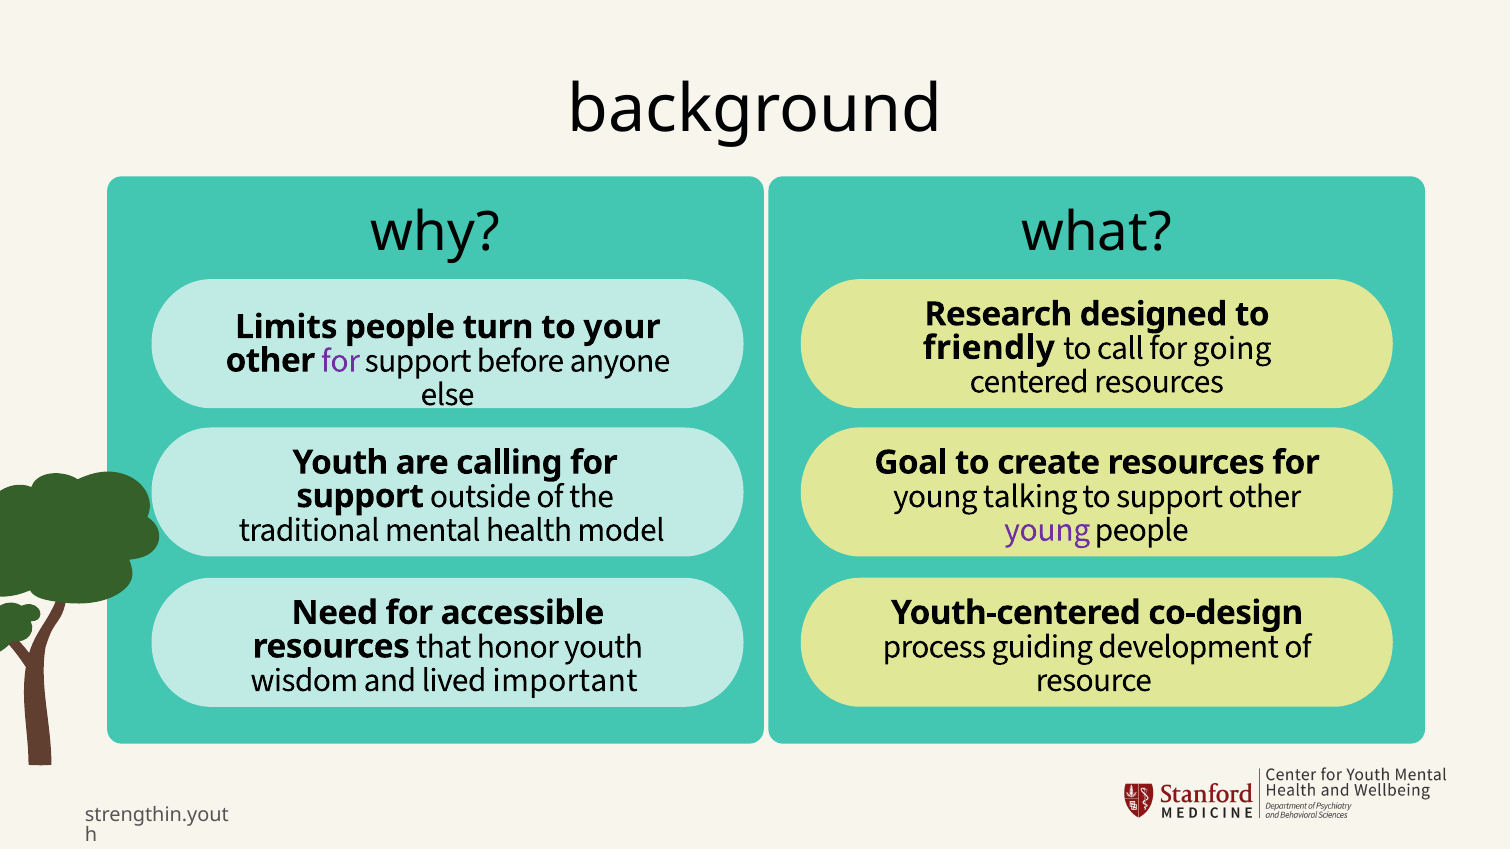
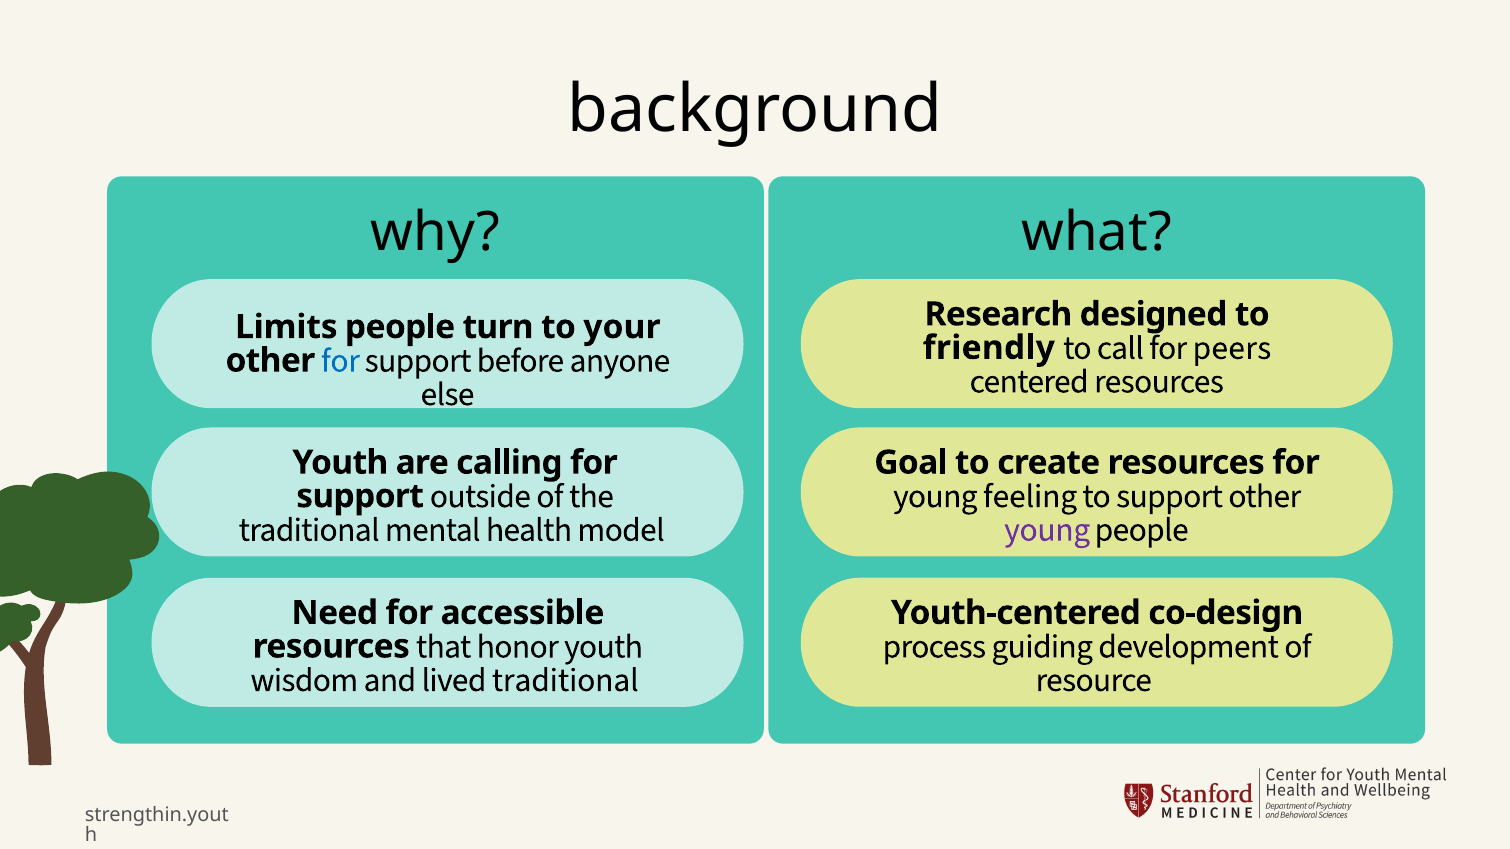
going: going -> peers
for at (340, 361) colour: purple -> blue
talking: talking -> feeling
lived important: important -> traditional
